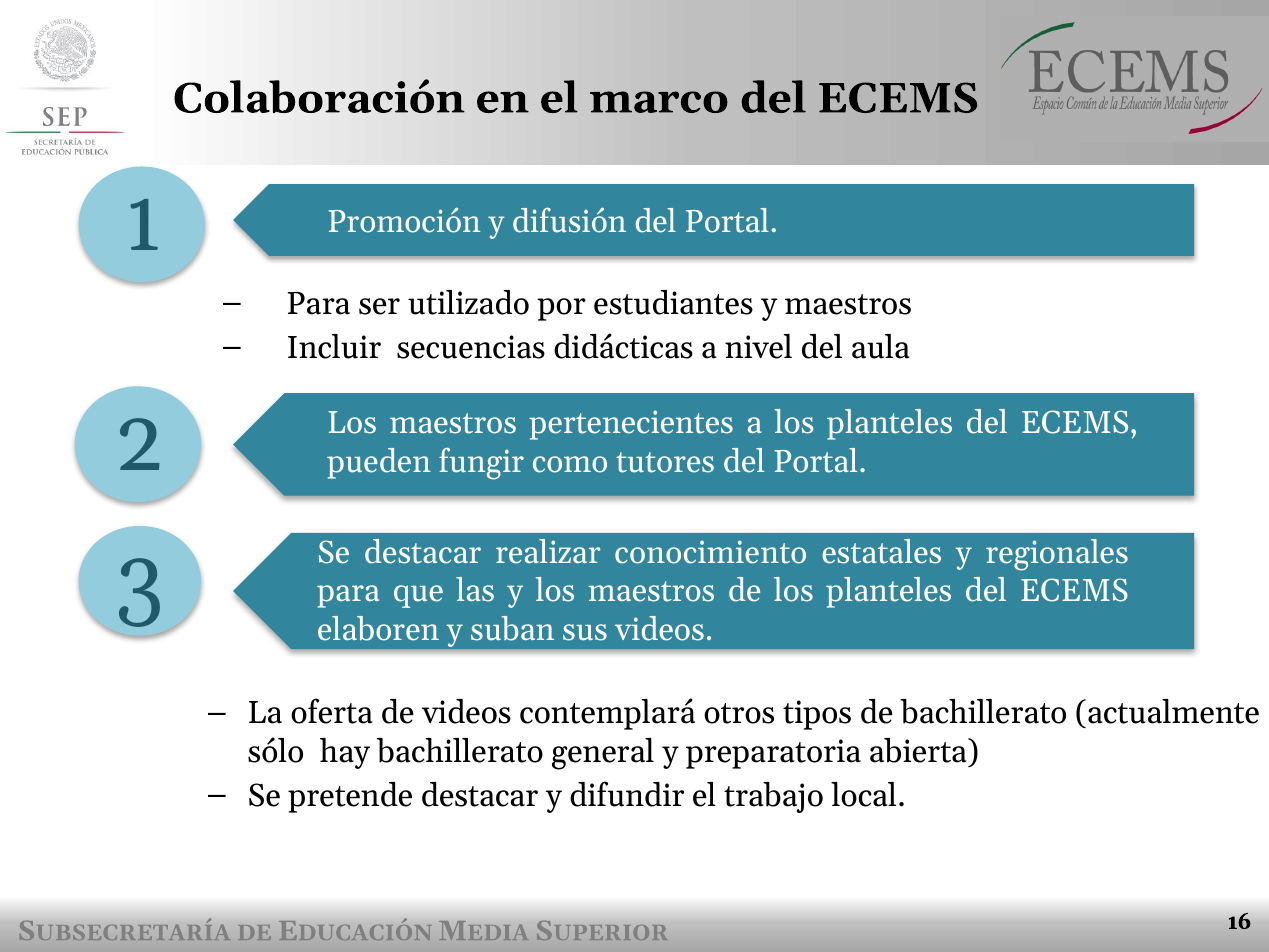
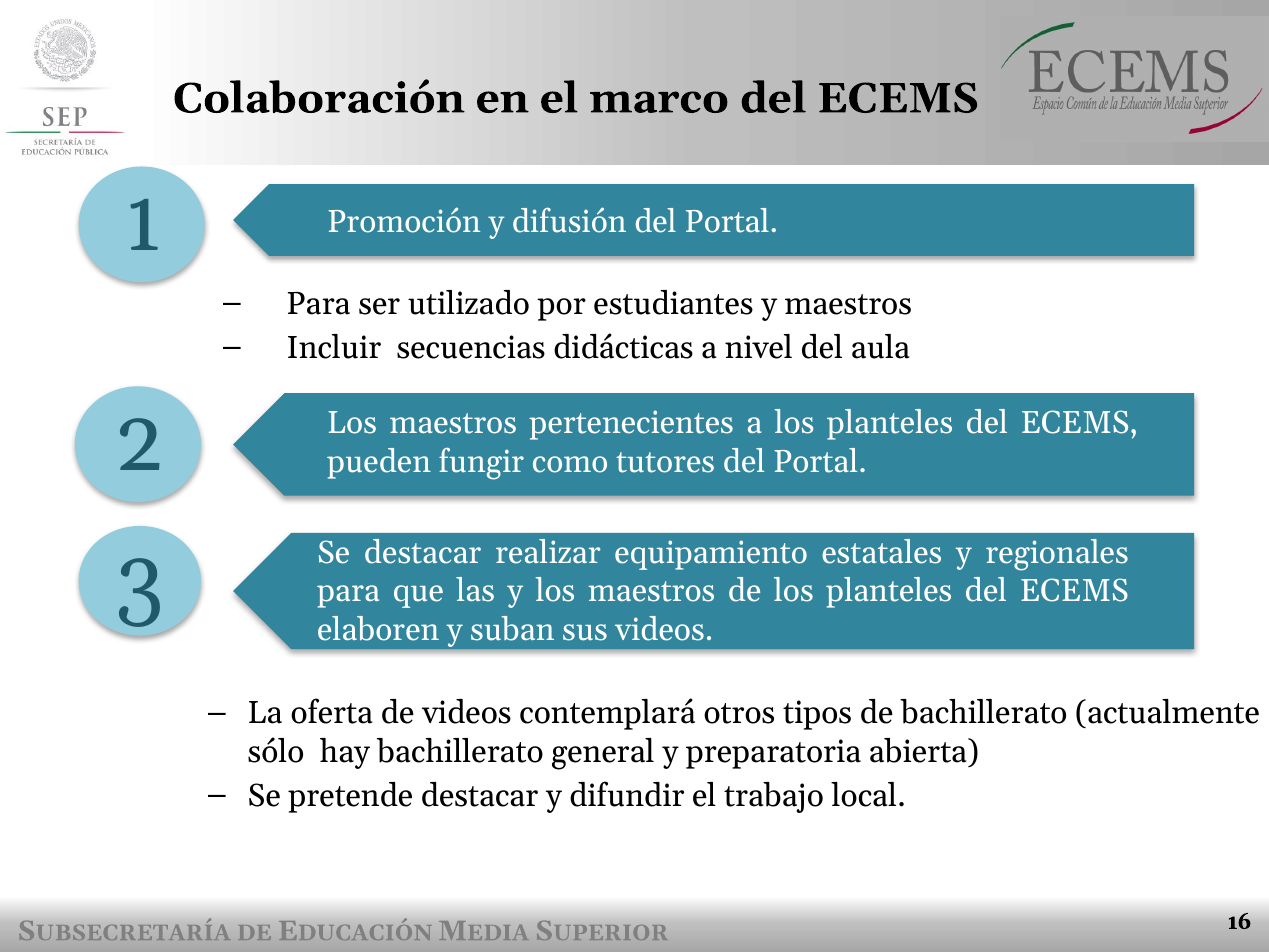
conocimiento: conocimiento -> equipamiento
